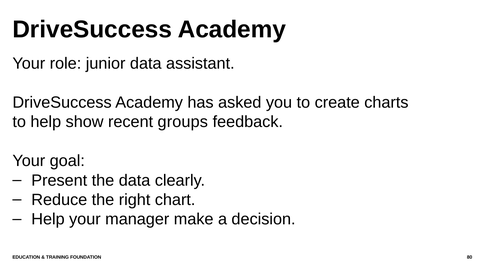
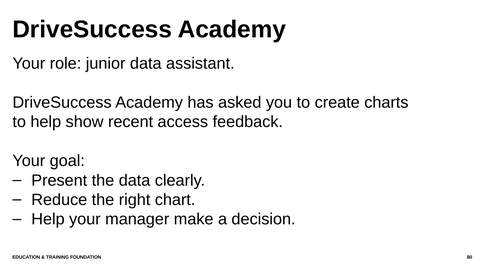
groups: groups -> access
